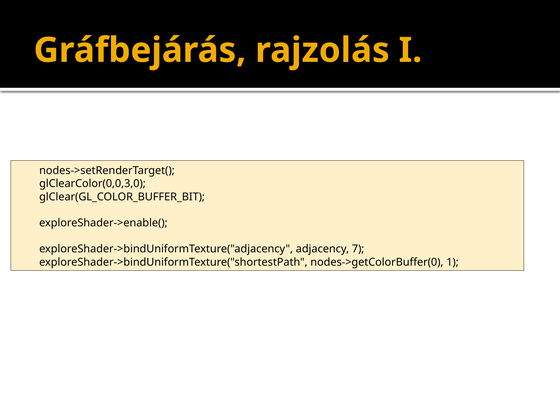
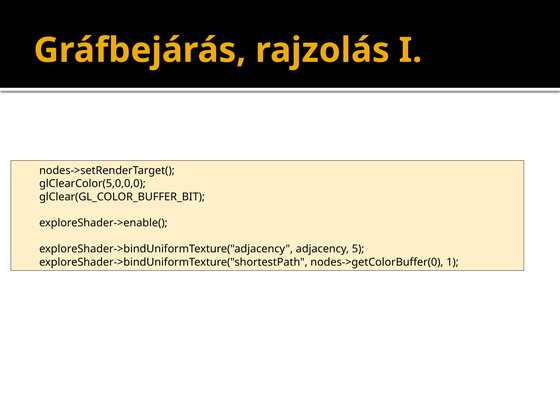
glClearColor(0,0,3,0: glClearColor(0,0,3,0 -> glClearColor(5,0,0,0
7: 7 -> 5
